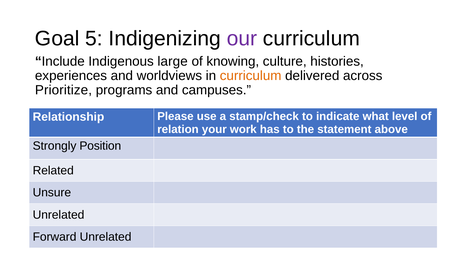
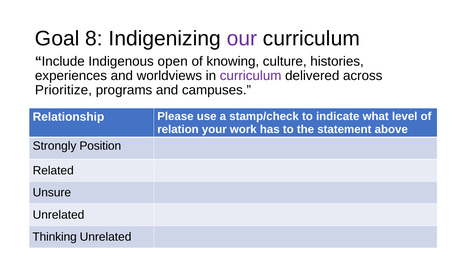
5: 5 -> 8
large: large -> open
curriculum at (251, 76) colour: orange -> purple
Forward: Forward -> Thinking
